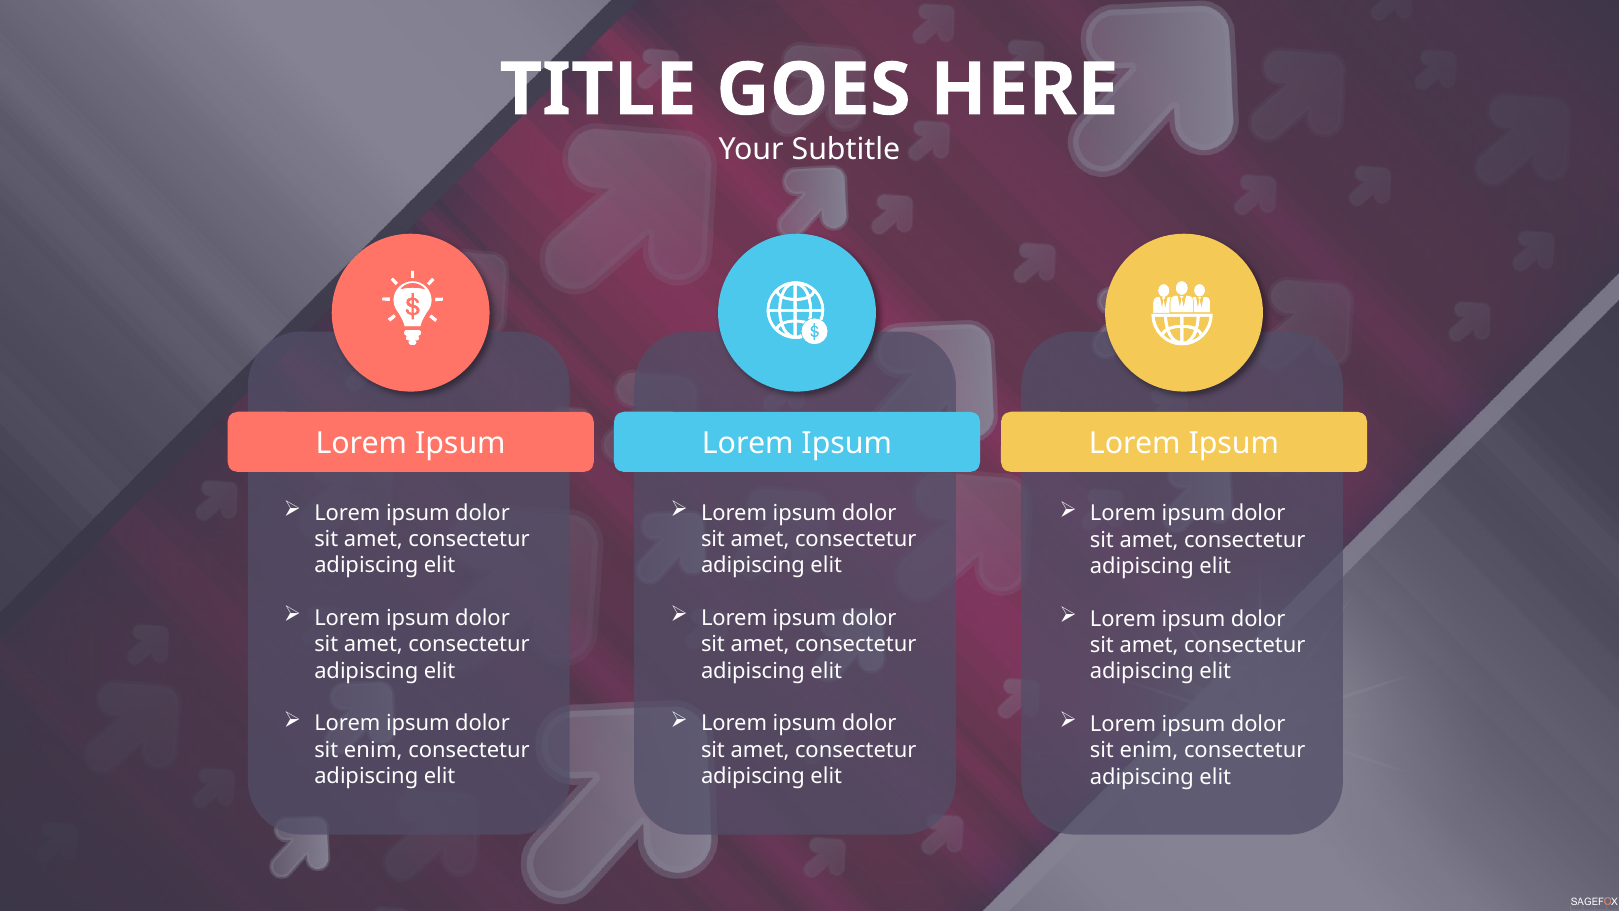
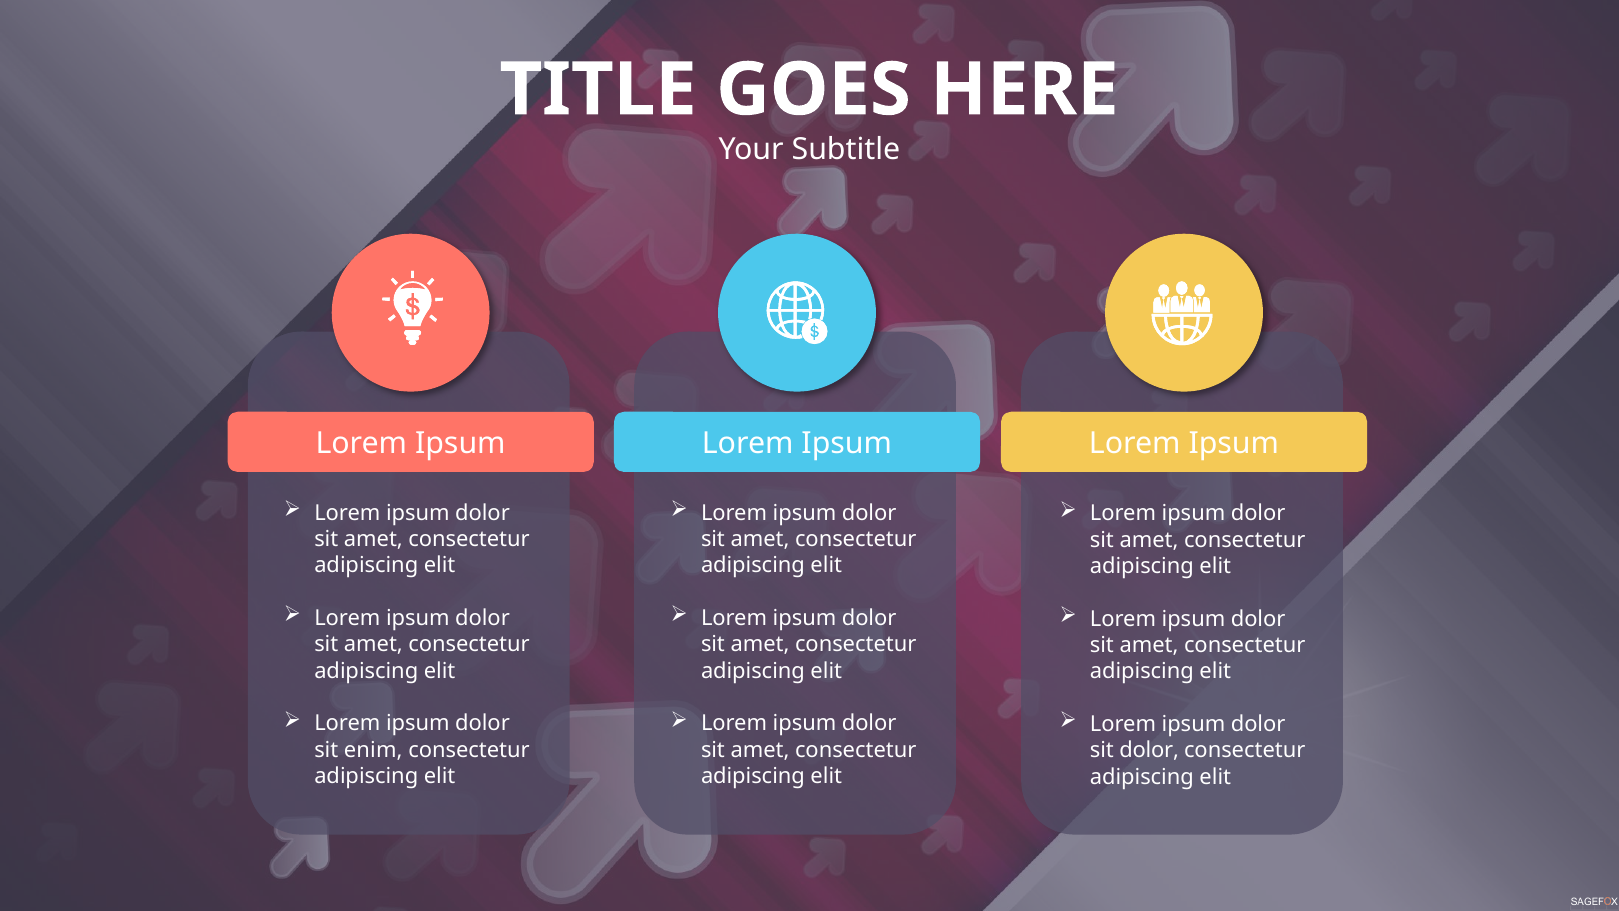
enim at (1149, 750): enim -> dolor
